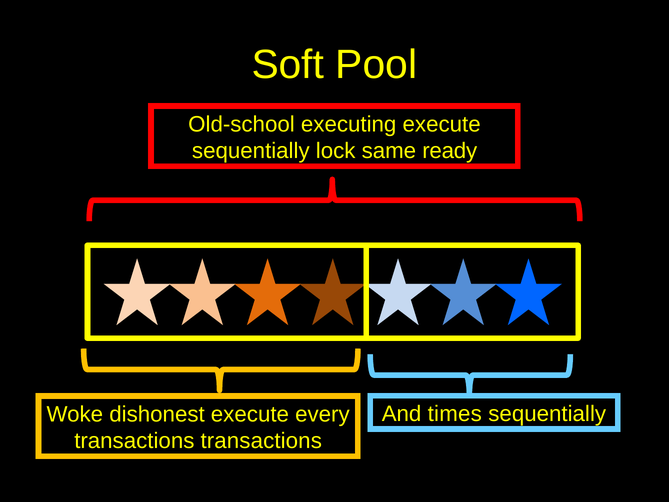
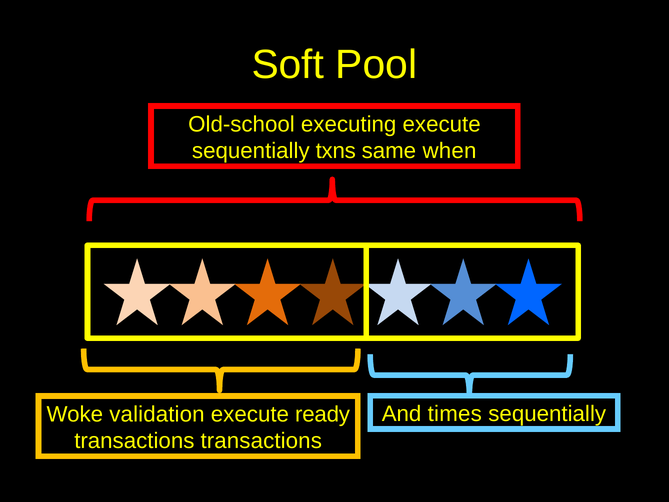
lock: lock -> txns
ready: ready -> when
dishonest: dishonest -> validation
every: every -> ready
